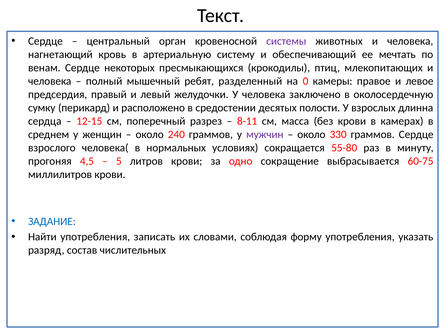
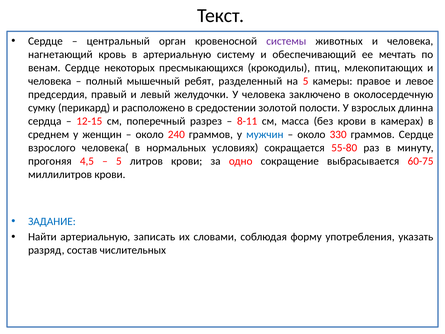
на 0: 0 -> 5
десятых: десятых -> золотой
мужчин colour: purple -> blue
Найти употребления: употребления -> артериальную
